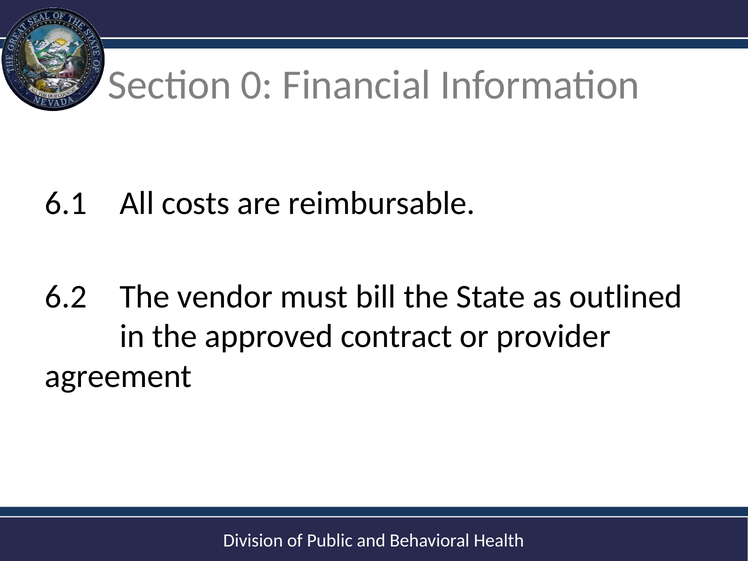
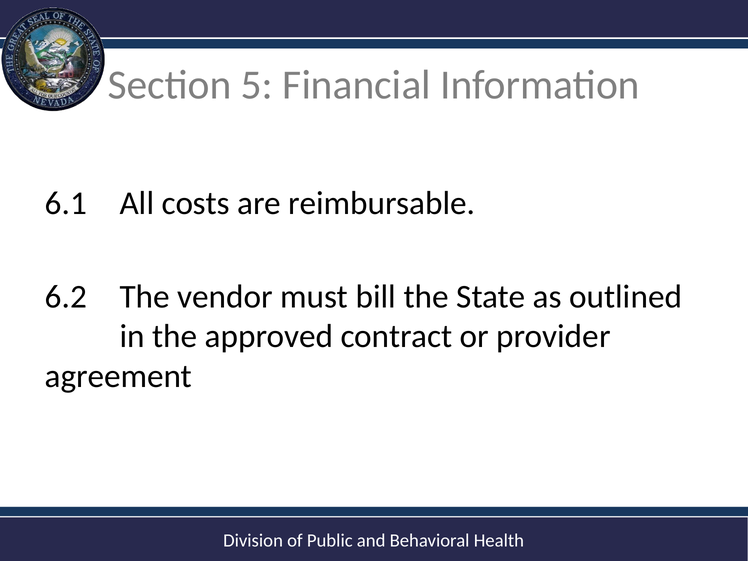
0: 0 -> 5
